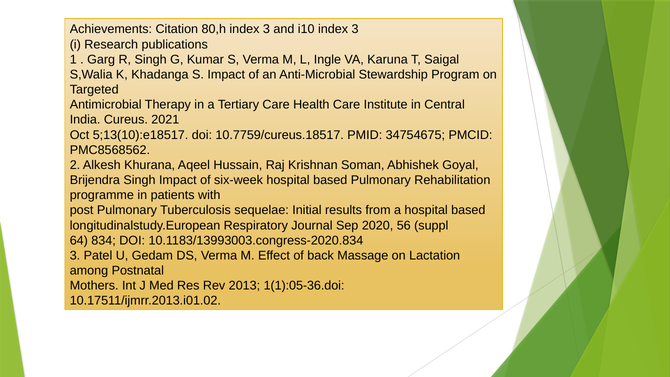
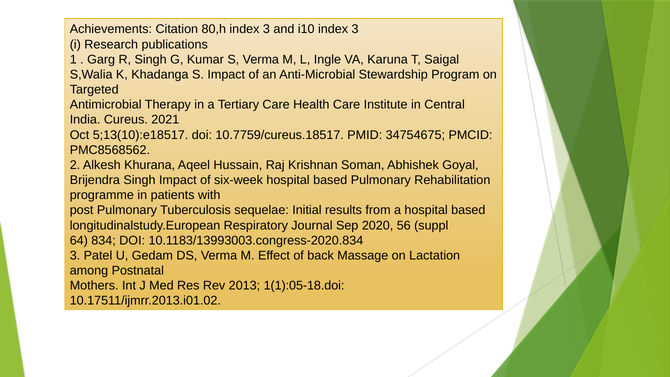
1(1):05-36.doi: 1(1):05-36.doi -> 1(1):05-18.doi
